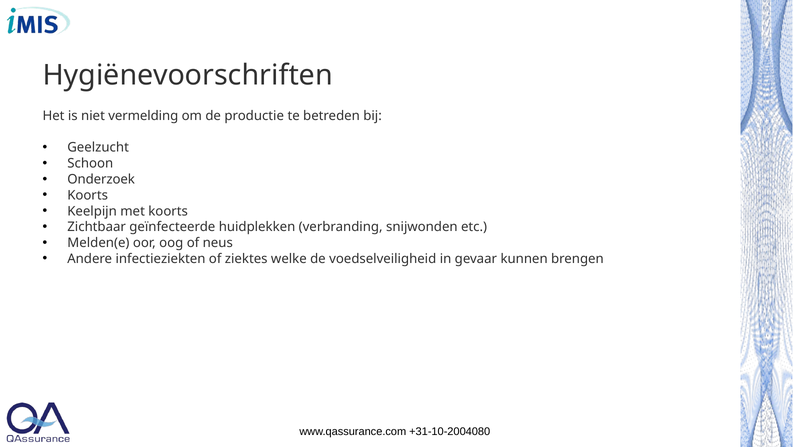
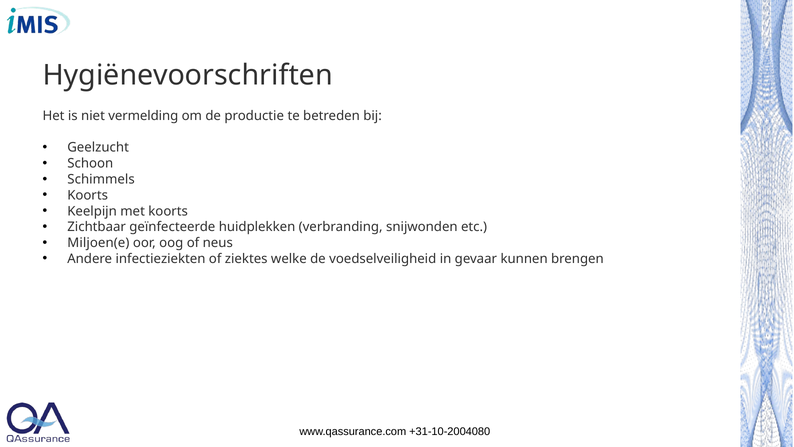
Onderzoek: Onderzoek -> Schimmels
Melden(e: Melden(e -> Miljoen(e
